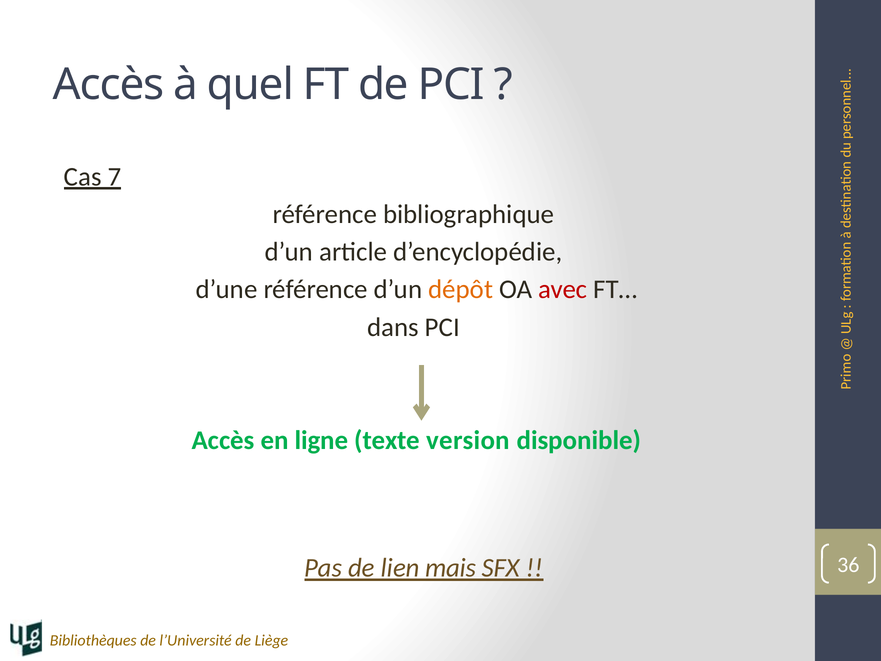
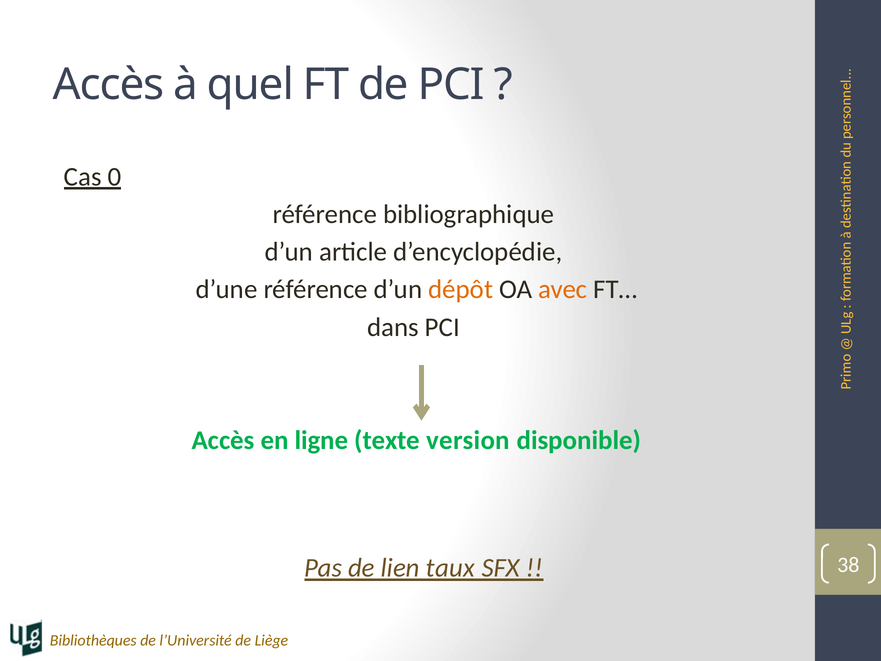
7: 7 -> 0
avec colour: red -> orange
mais: mais -> taux
36: 36 -> 38
